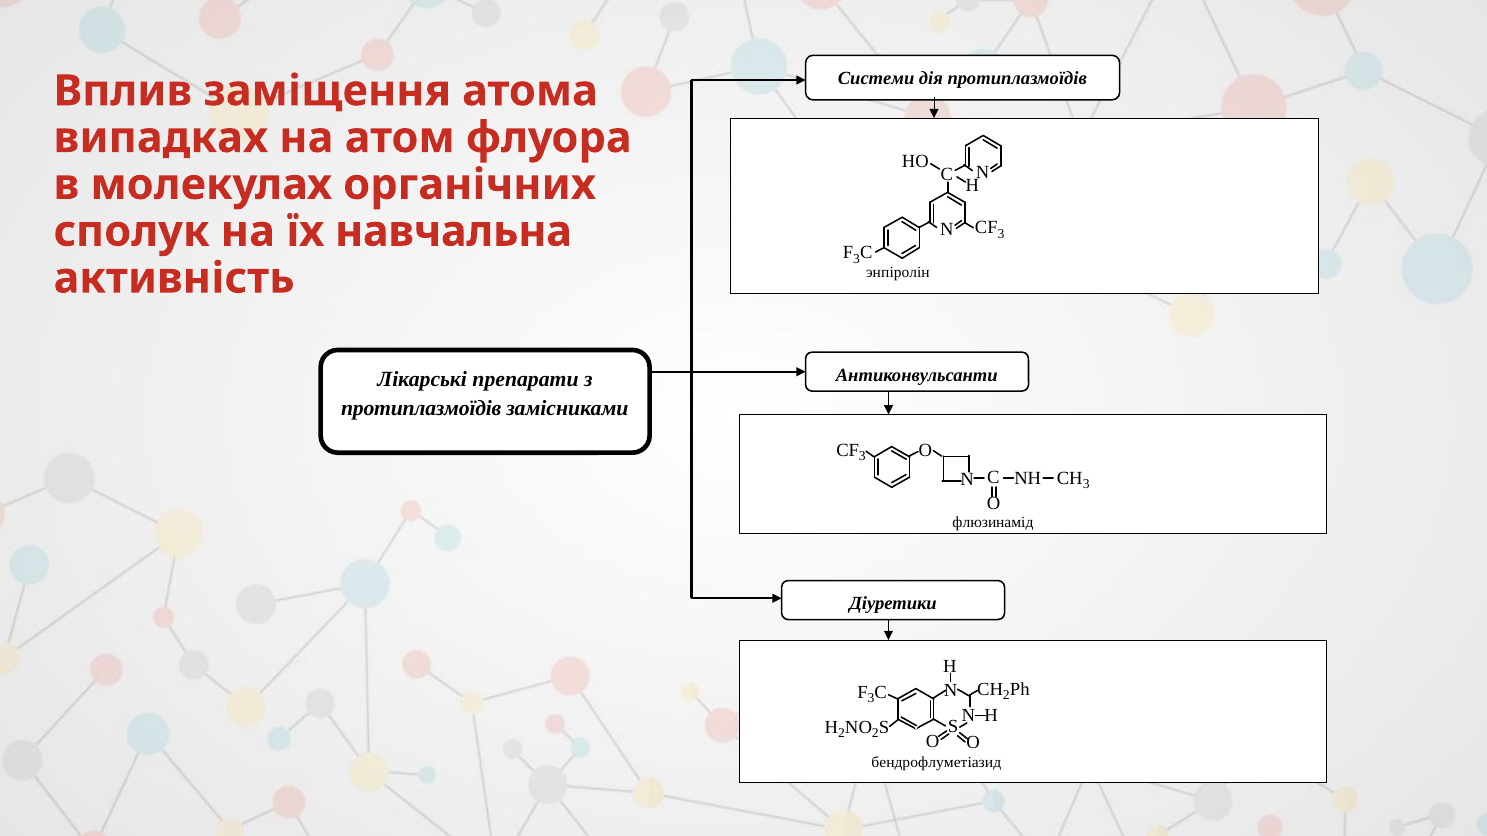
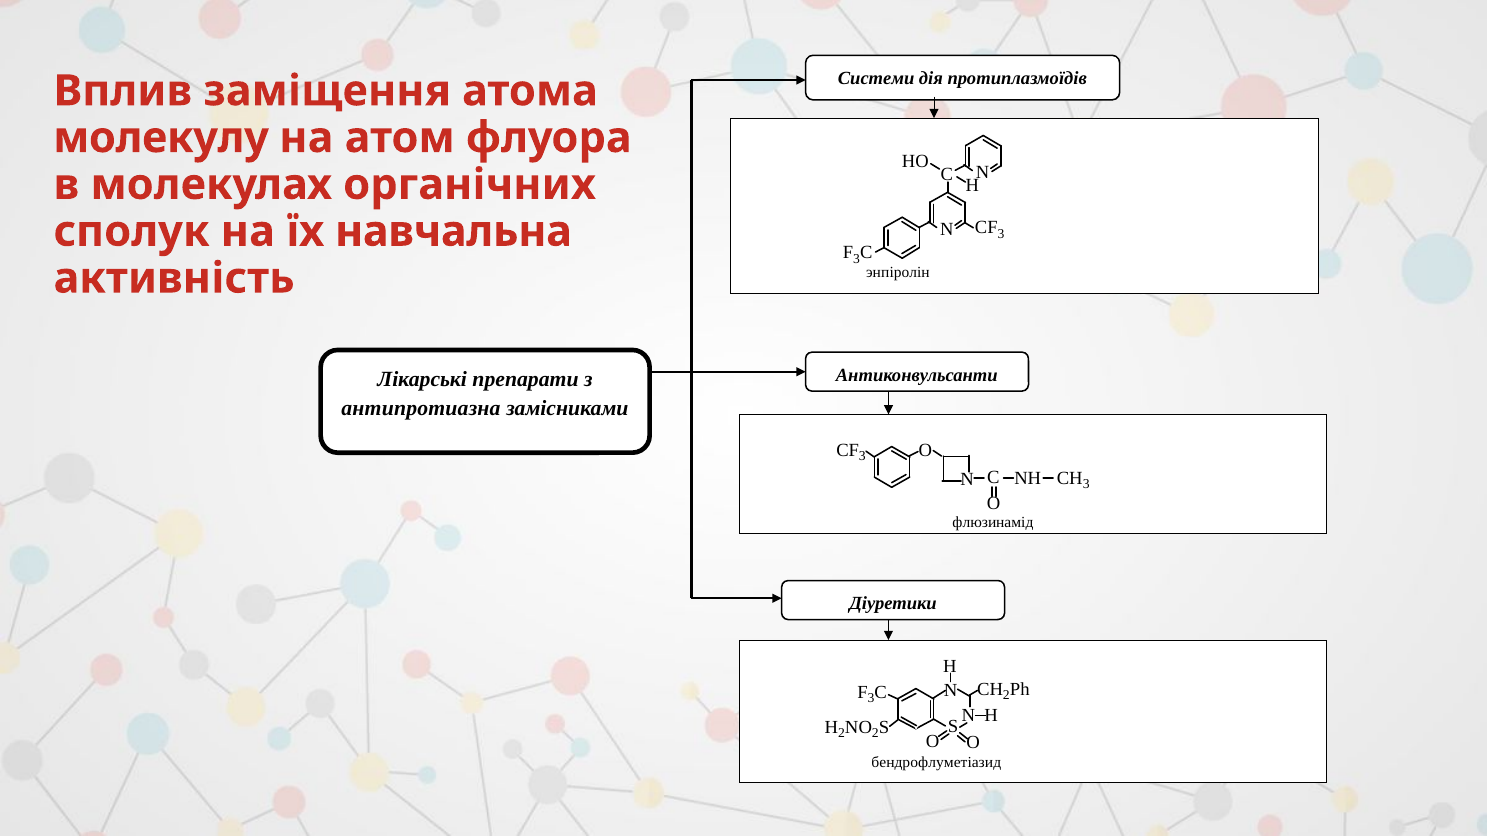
випадках: випадках -> молекулу
протиплазмоїдів at (421, 409): протиплазмоїдів -> антипротиазна
